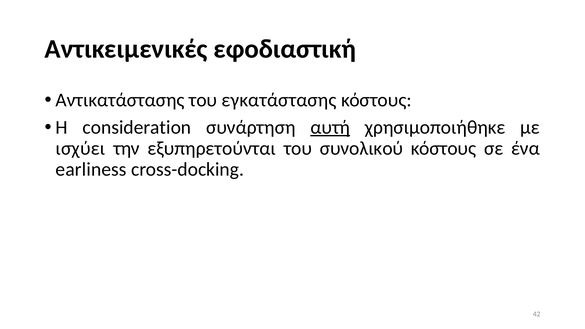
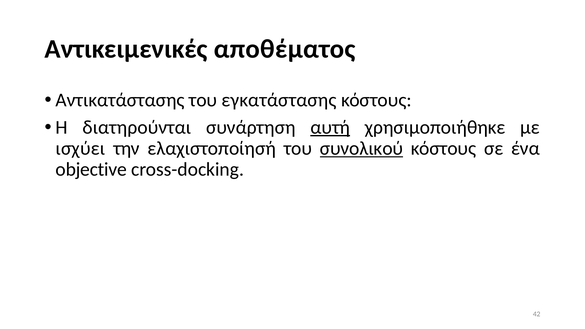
εφοδιαστική: εφοδιαστική -> αποθέματος
consideration: consideration -> διατηρούνται
εξυπηρετούνται: εξυπηρετούνται -> ελαχιστοποίησή
συνολικού underline: none -> present
earliness: earliness -> objective
